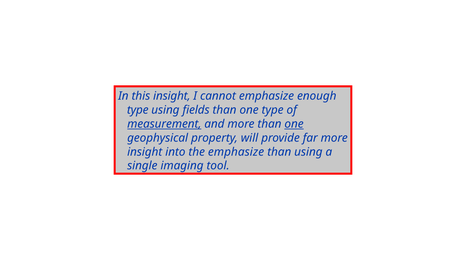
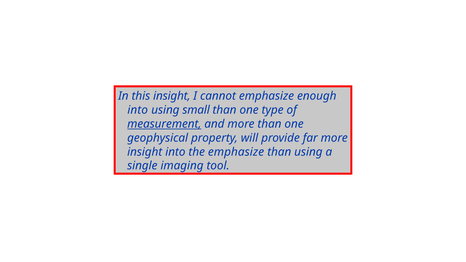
type at (138, 110): type -> into
fields: fields -> small
one at (294, 124) underline: present -> none
